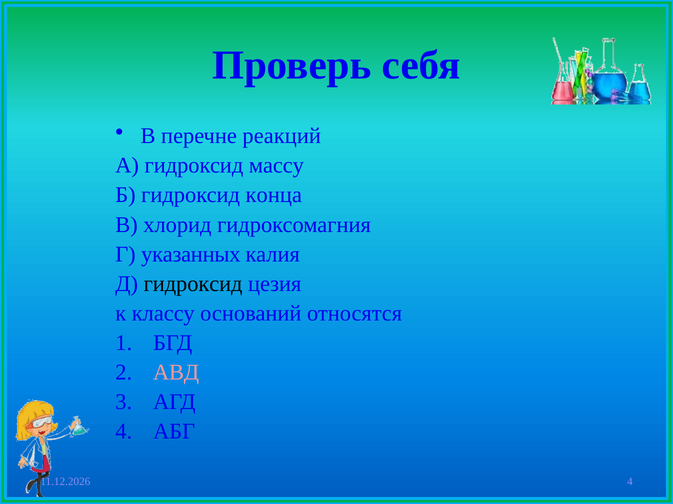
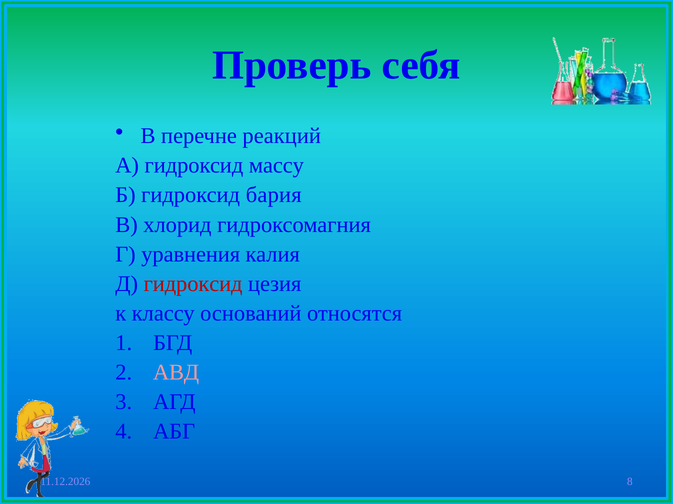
конца: конца -> бария
указанных: указанных -> уравнения
гидроксид at (193, 284) colour: black -> red
4 at (630, 482): 4 -> 8
